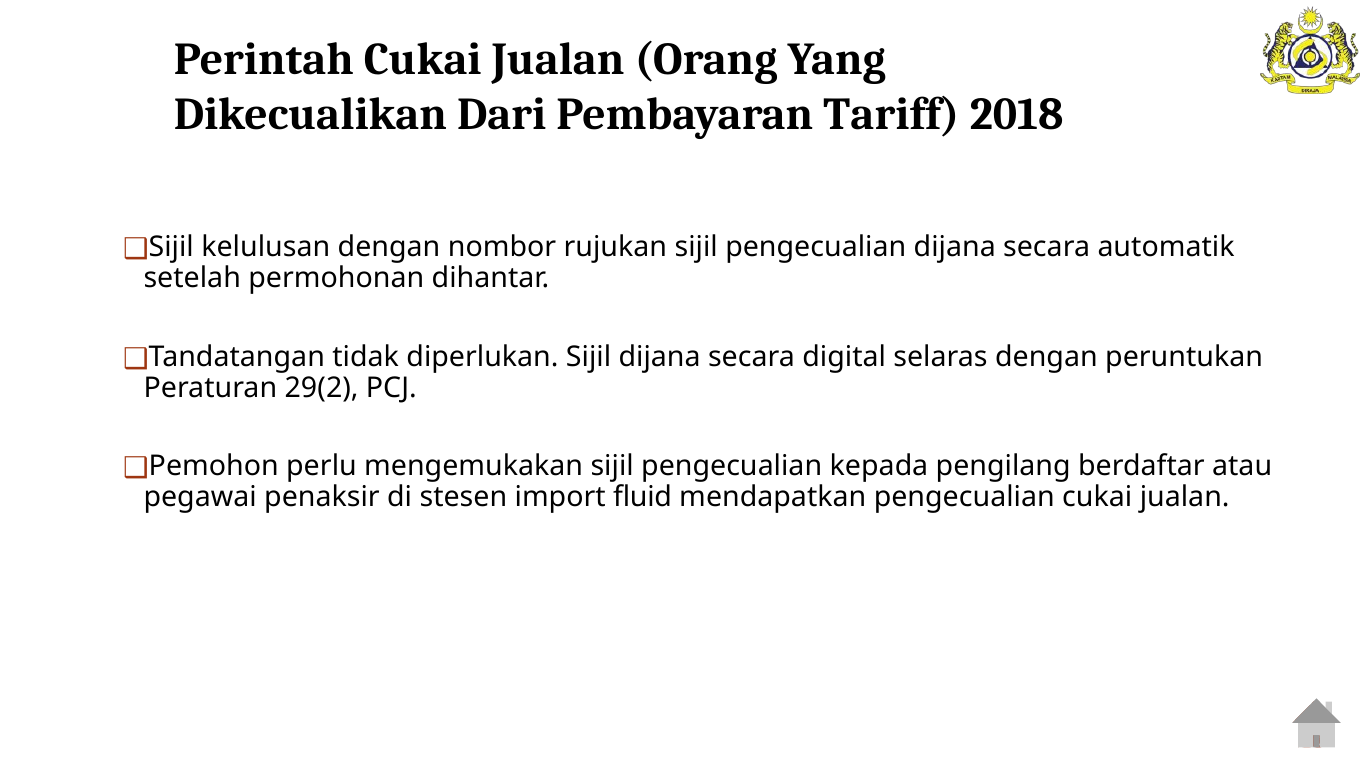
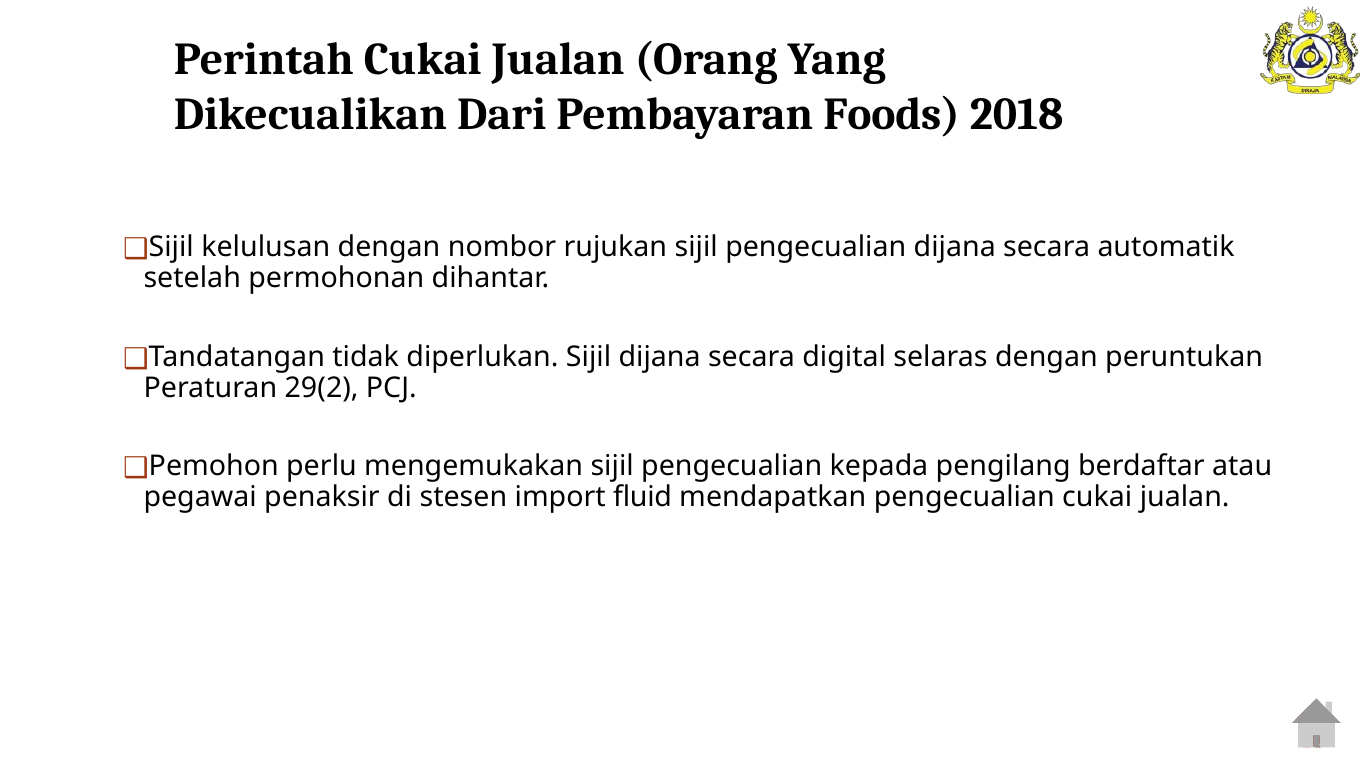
Tariff: Tariff -> Foods
